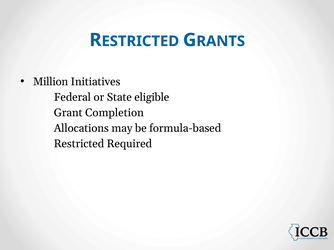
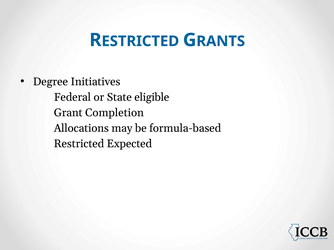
Million: Million -> Degree
Required: Required -> Expected
